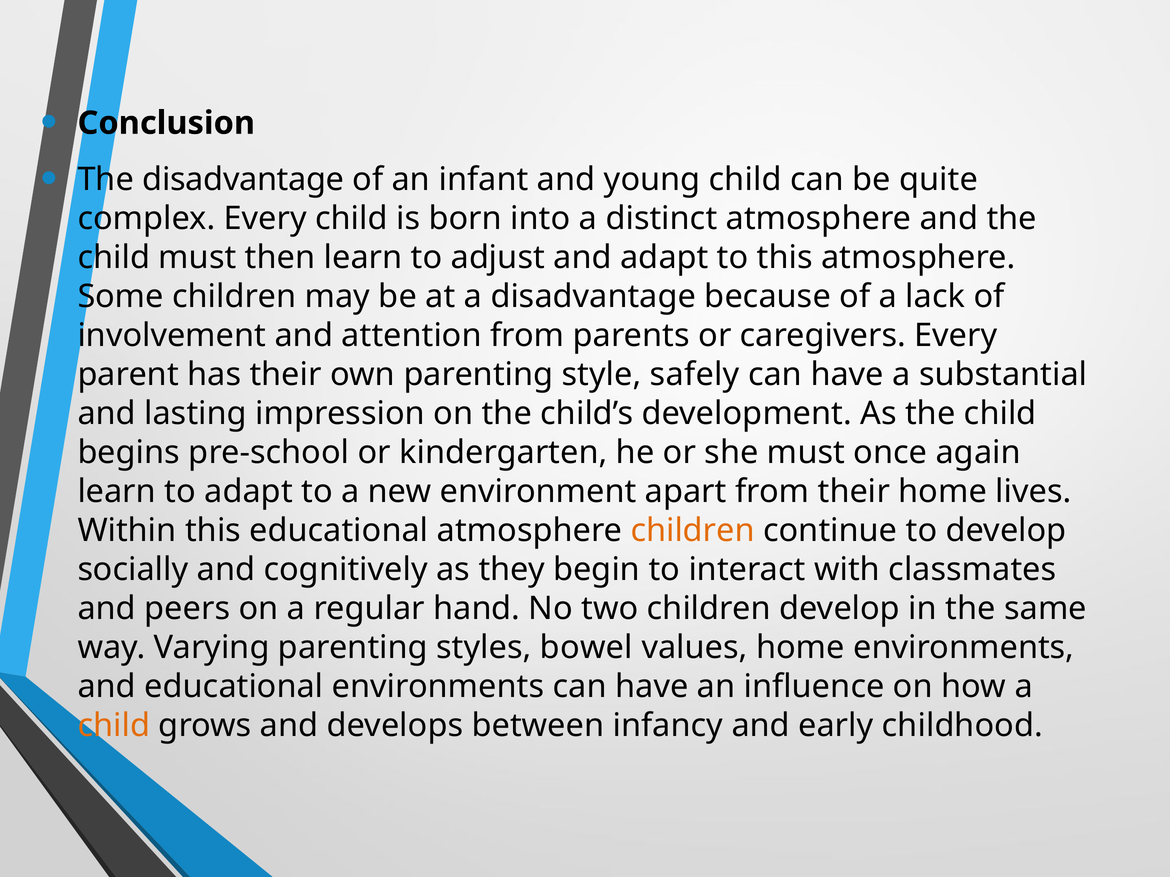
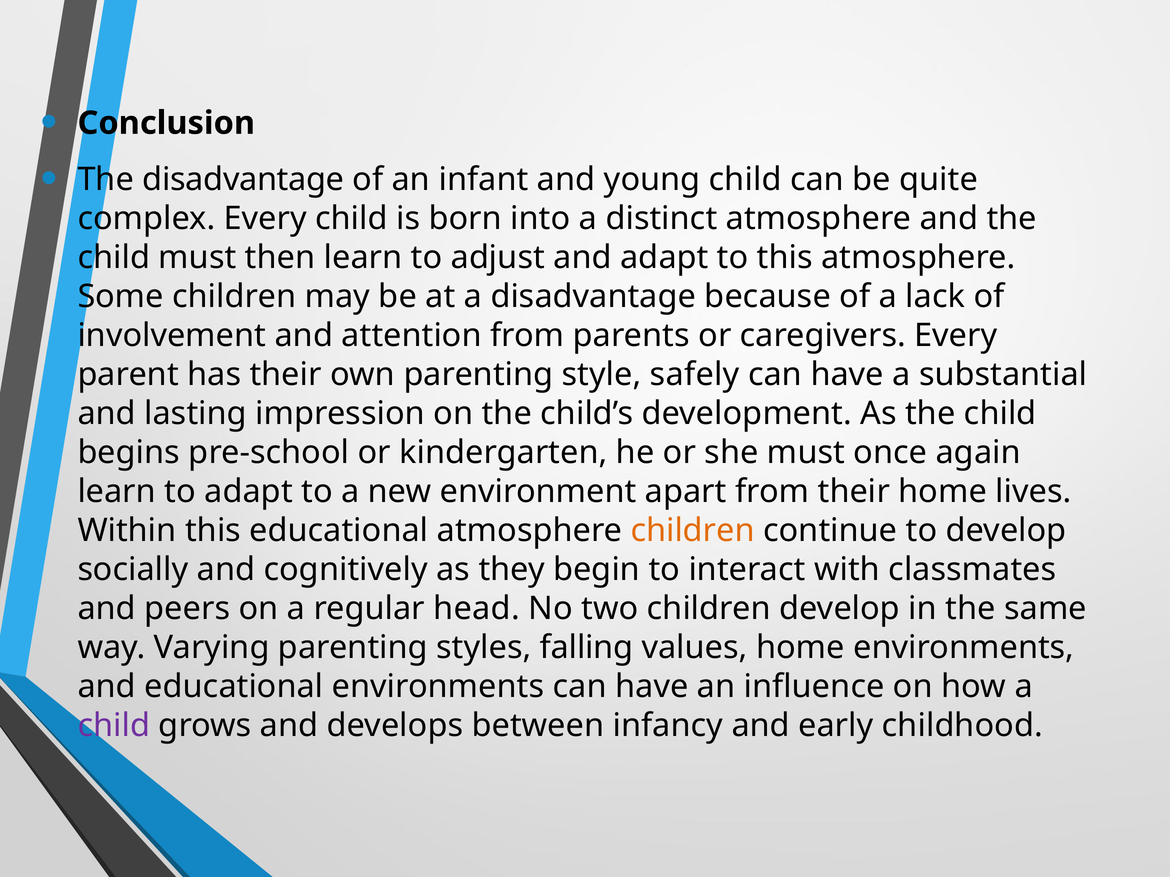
hand: hand -> head
bowel: bowel -> falling
child at (114, 726) colour: orange -> purple
